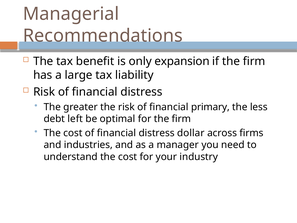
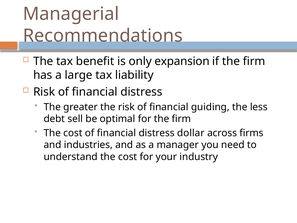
primary: primary -> guiding
left: left -> sell
